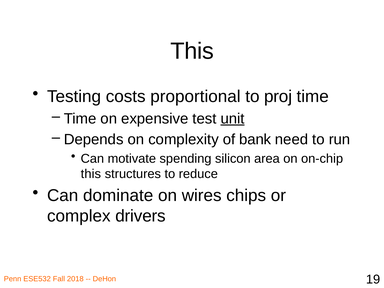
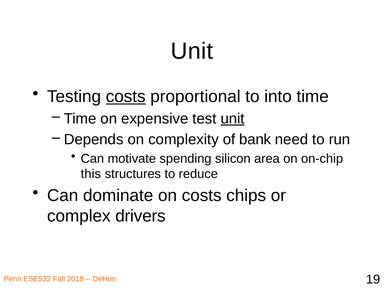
This at (192, 51): This -> Unit
costs at (126, 97) underline: none -> present
proj: proj -> into
on wires: wires -> costs
